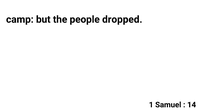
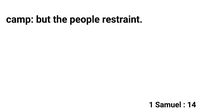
dropped: dropped -> restraint
